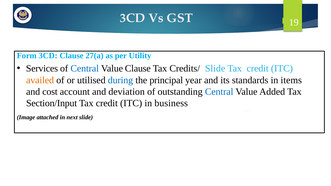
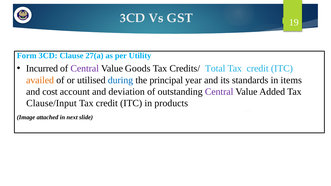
Services: Services -> Incurred
Central at (85, 69) colour: blue -> purple
Value Clause: Clause -> Goods
Credits/ Slide: Slide -> Total
Central at (219, 92) colour: blue -> purple
Section/Input: Section/Input -> Clause/Input
business: business -> products
